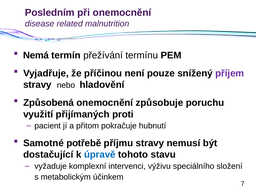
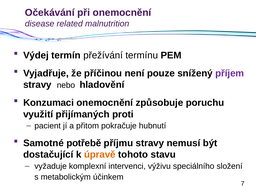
Posledním: Posledním -> Očekávání
Nemá: Nemá -> Výdej
Způsobená: Způsobená -> Konzumaci
úpravě colour: blue -> orange
